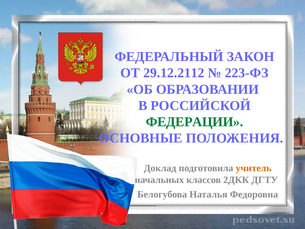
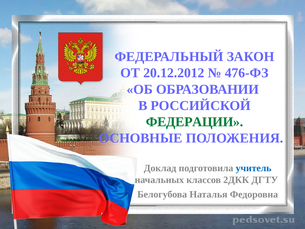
29.12.2112: 29.12.2112 -> 20.12.2012
223-ФЗ: 223-ФЗ -> 476-ФЗ
учитель colour: orange -> blue
